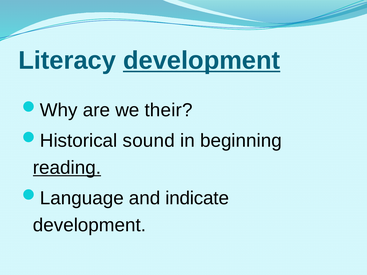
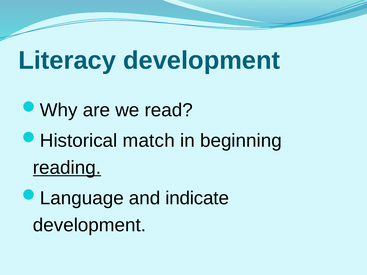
development at (202, 61) underline: present -> none
their: their -> read
sound: sound -> match
